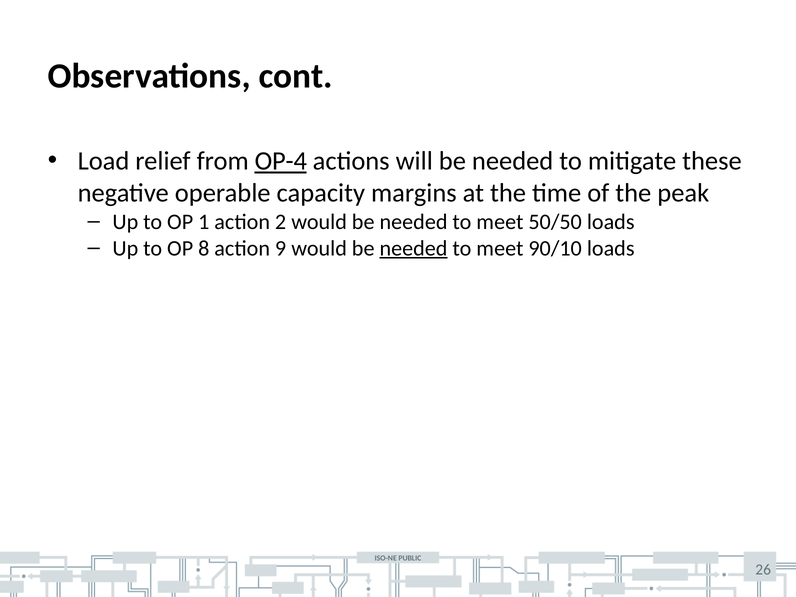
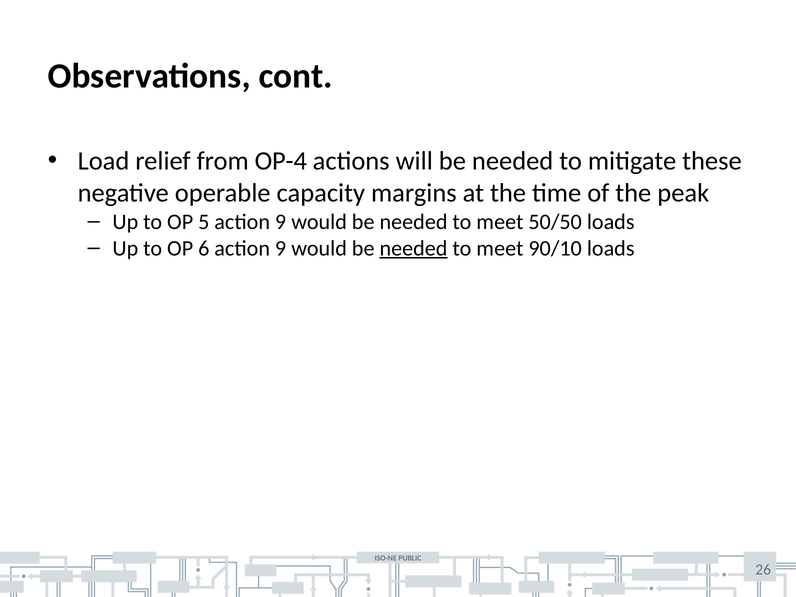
OP-4 underline: present -> none
1: 1 -> 5
2 at (281, 222): 2 -> 9
8: 8 -> 6
